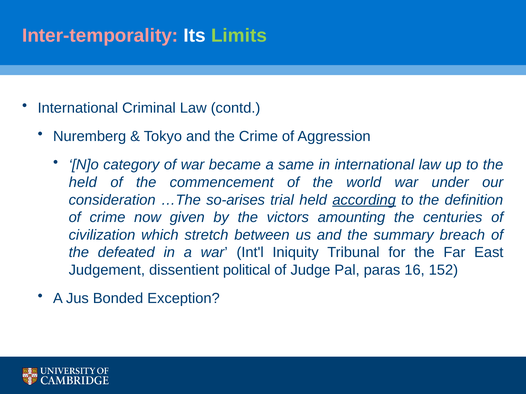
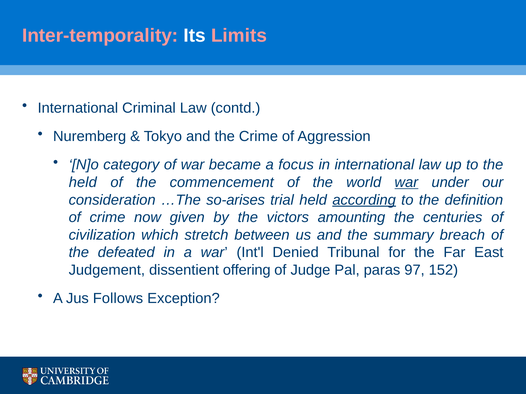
Limits colour: light green -> pink
same: same -> focus
war at (406, 183) underline: none -> present
Iniquity: Iniquity -> Denied
political: political -> offering
16: 16 -> 97
Bonded: Bonded -> Follows
